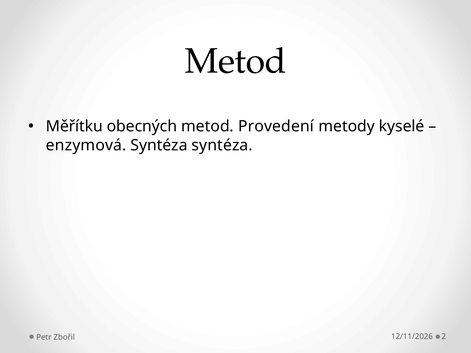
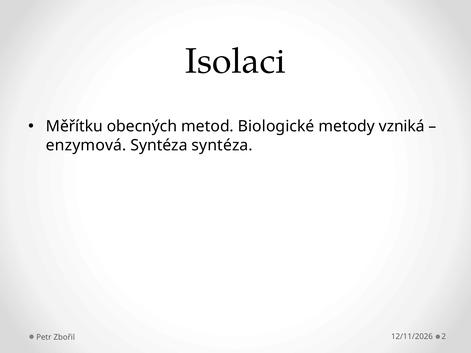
Metod at (236, 61): Metod -> Isolaci
Provedení: Provedení -> Biologické
kyselé: kyselé -> vzniká
